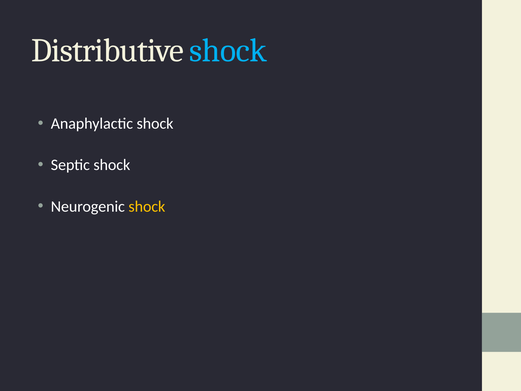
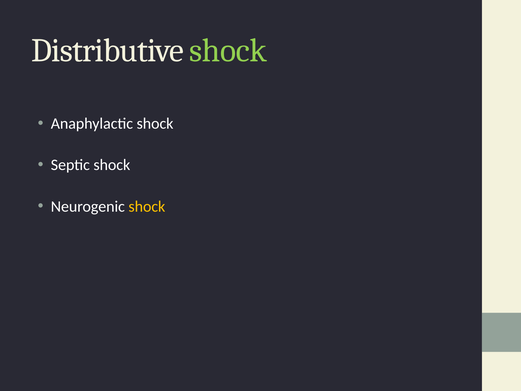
shock at (228, 51) colour: light blue -> light green
